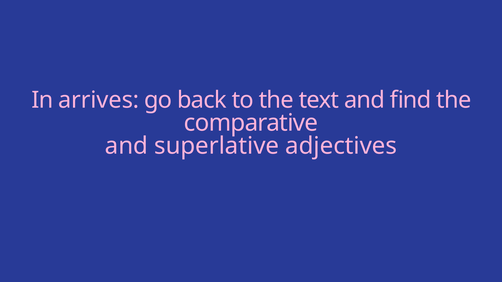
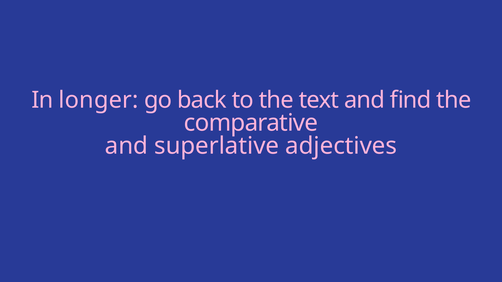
arrives: arrives -> longer
